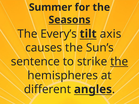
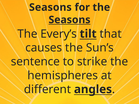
Summer at (50, 7): Summer -> Seasons
axis: axis -> that
the at (119, 62) underline: present -> none
